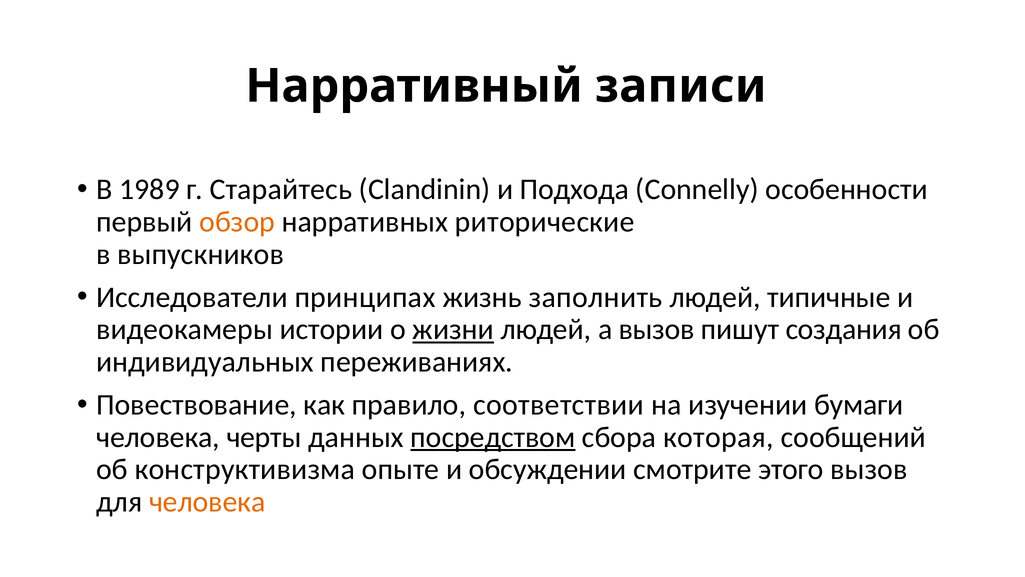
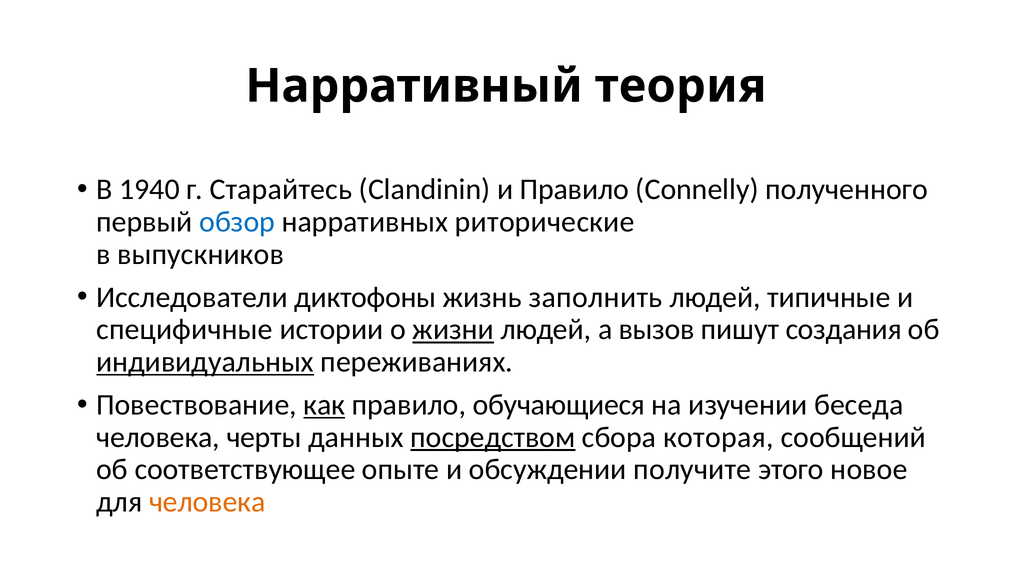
записи: записи -> теория
1989: 1989 -> 1940
и Подхода: Подхода -> Правило
особенности: особенности -> полученного
обзор colour: orange -> blue
принципах: принципах -> диктофоны
видеокамеры: видеокамеры -> специфичные
индивидуальных underline: none -> present
как underline: none -> present
соответствии: соответствии -> обучающиеся
бумаги: бумаги -> беседа
конструктивизма: конструктивизма -> соответствующее
смотрите: смотрите -> получите
этого вызов: вызов -> новое
